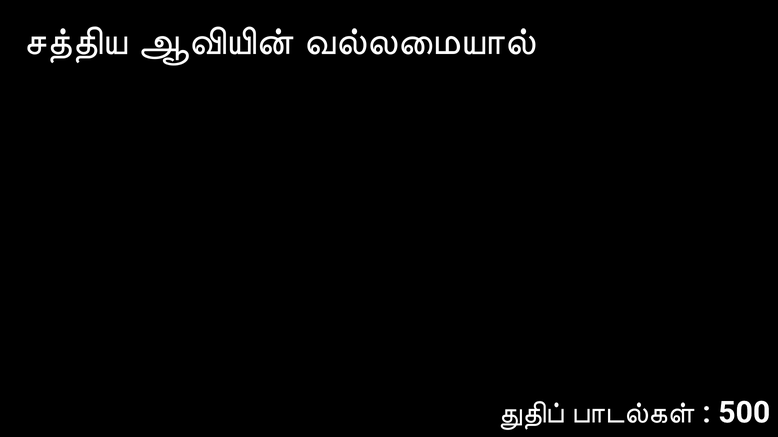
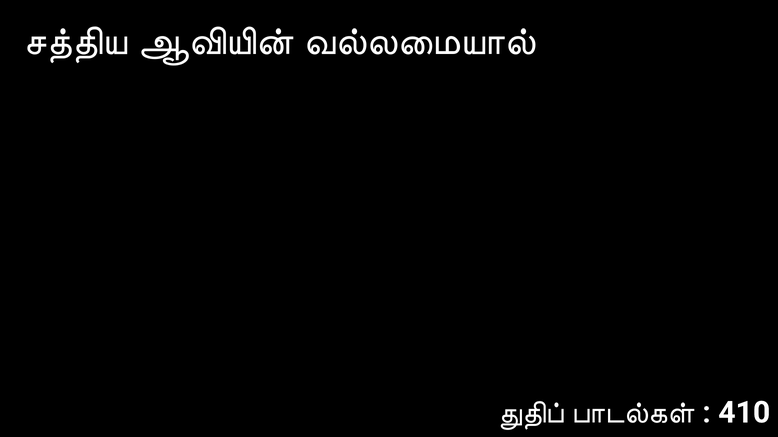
500: 500 -> 410
